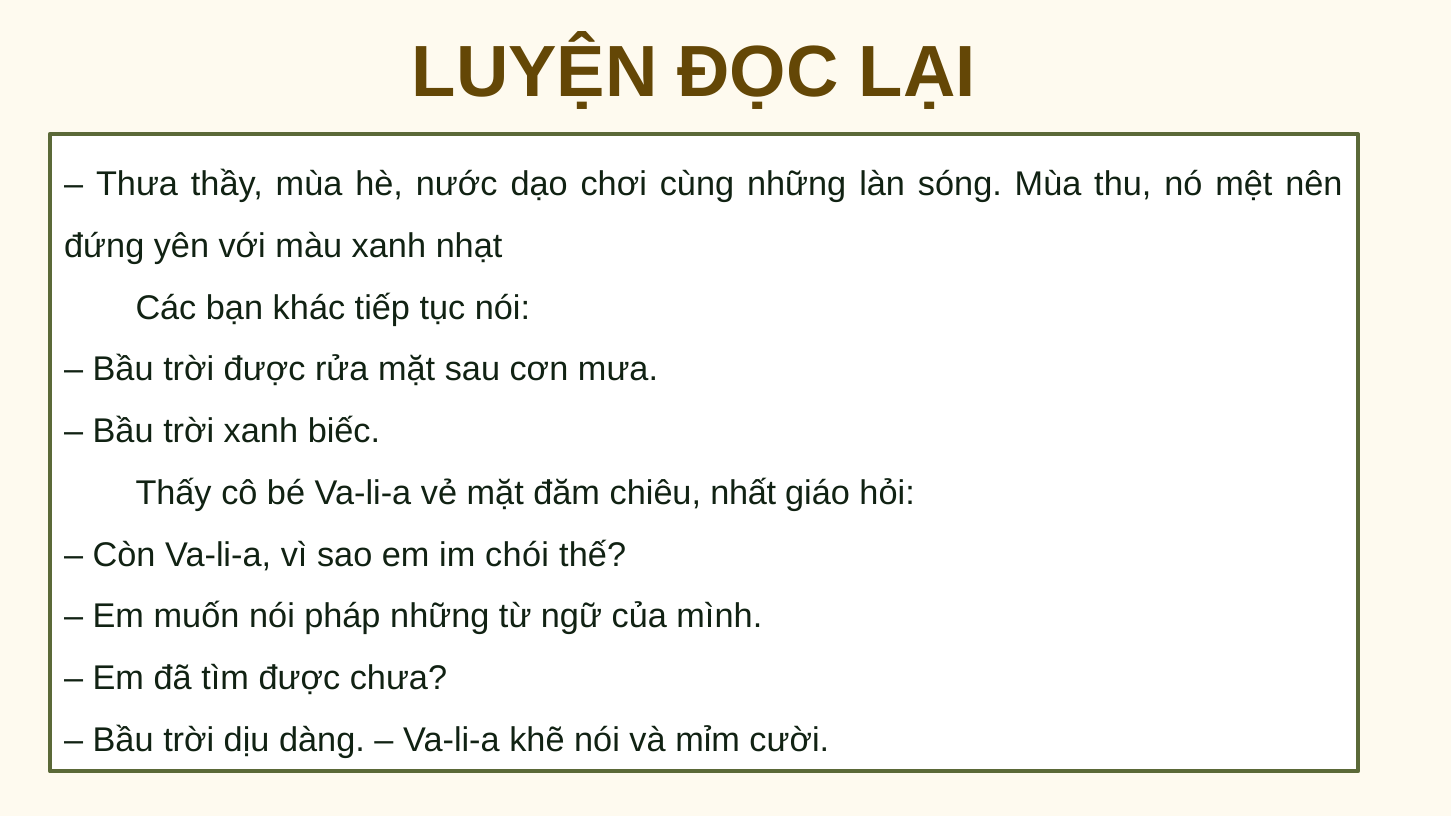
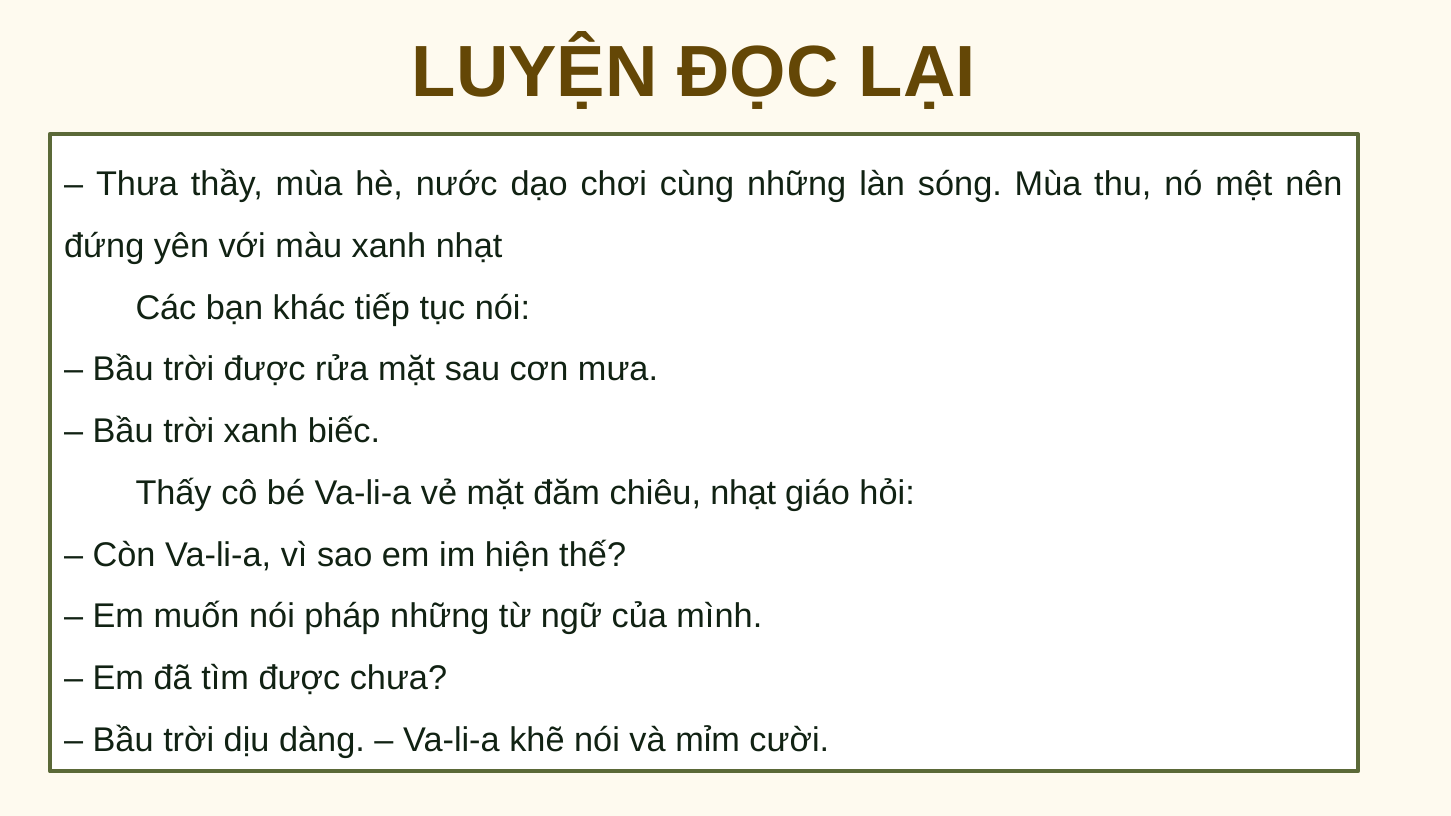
chiêu nhất: nhất -> nhạt
chói: chói -> hiện
